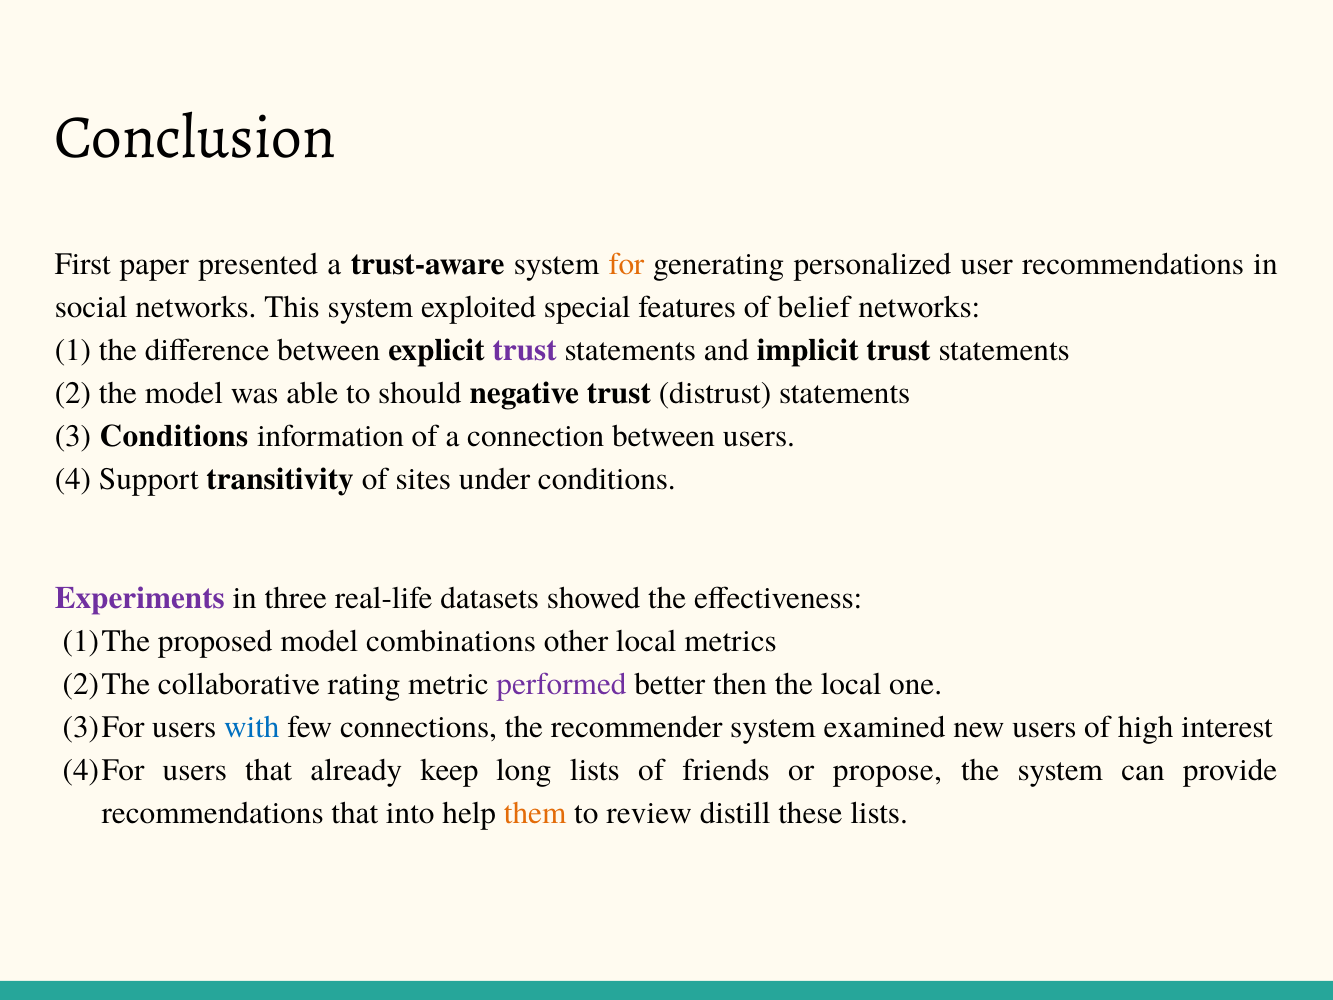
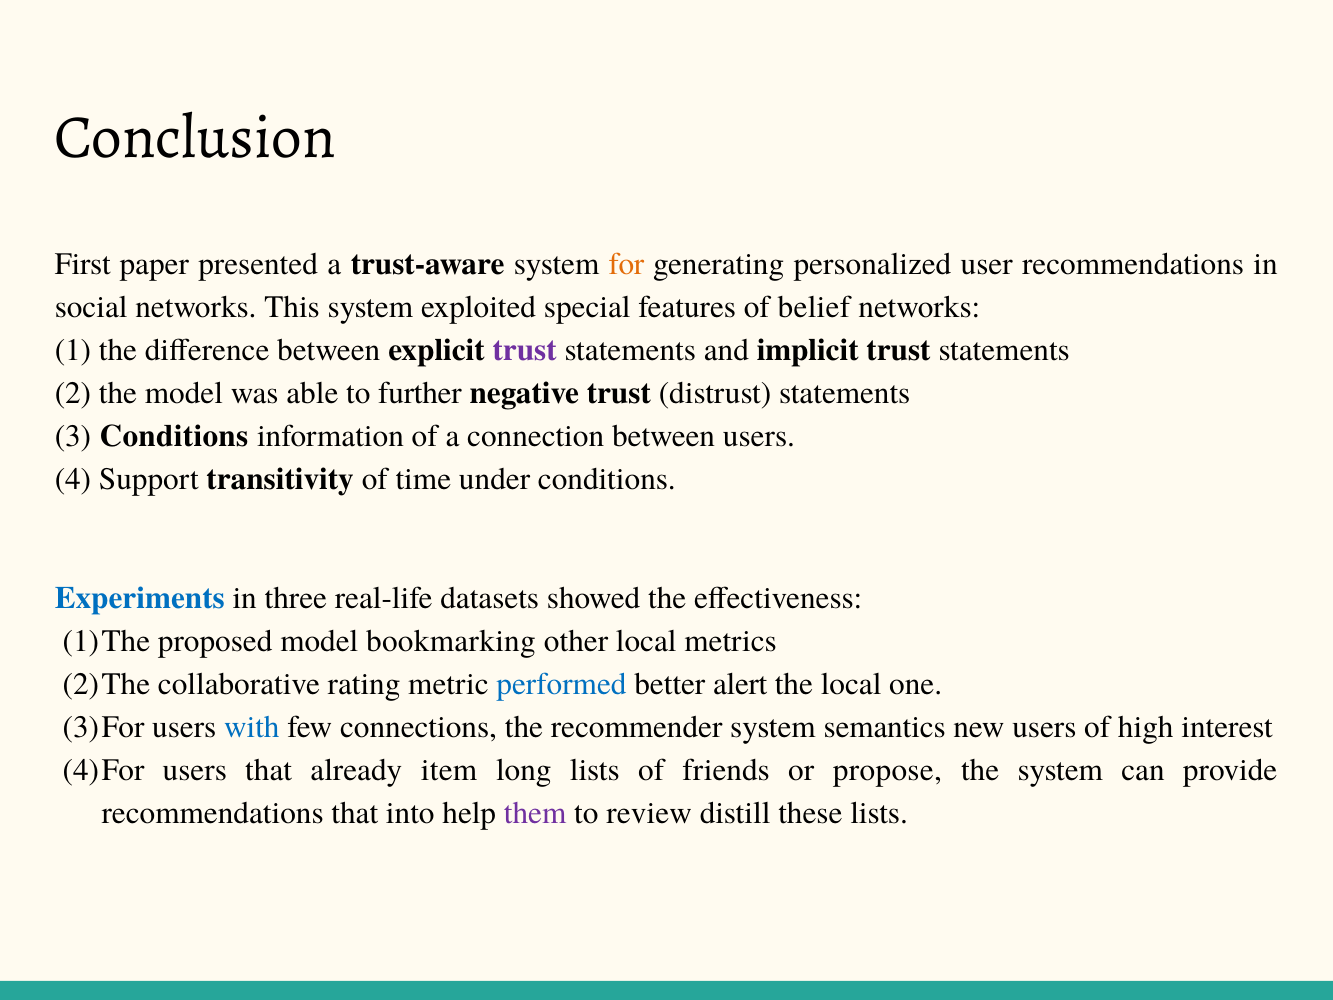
should: should -> further
sites: sites -> time
Experiments colour: purple -> blue
combinations: combinations -> bookmarking
performed colour: purple -> blue
then: then -> alert
examined: examined -> semantics
keep: keep -> item
them colour: orange -> purple
